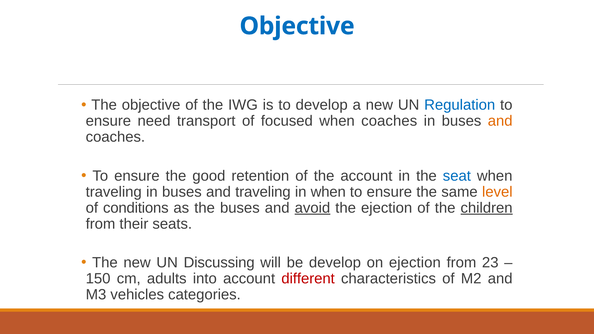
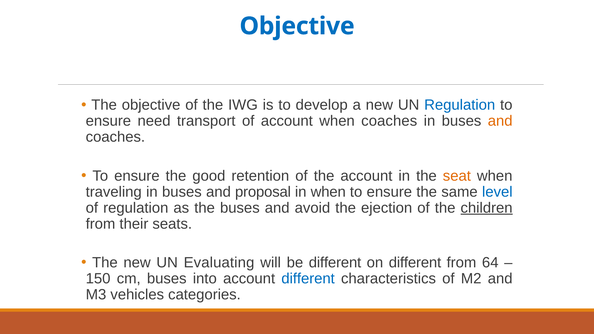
of focused: focused -> account
seat colour: blue -> orange
and traveling: traveling -> proposal
level colour: orange -> blue
of conditions: conditions -> regulation
avoid underline: present -> none
Discussing: Discussing -> Evaluating
be develop: develop -> different
on ejection: ejection -> different
23: 23 -> 64
cm adults: adults -> buses
different at (308, 279) colour: red -> blue
